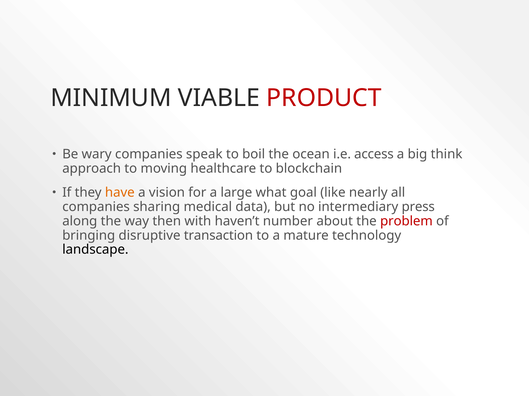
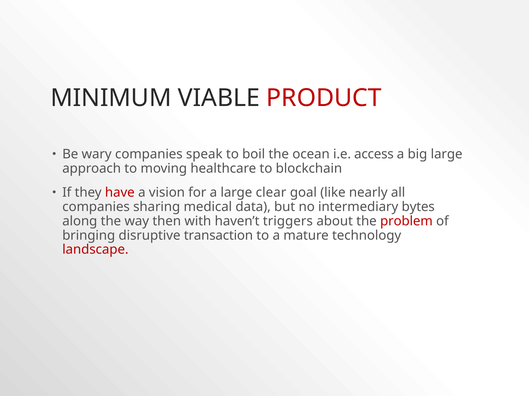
big think: think -> large
have colour: orange -> red
what: what -> clear
press: press -> bytes
number: number -> triggers
landscape colour: black -> red
